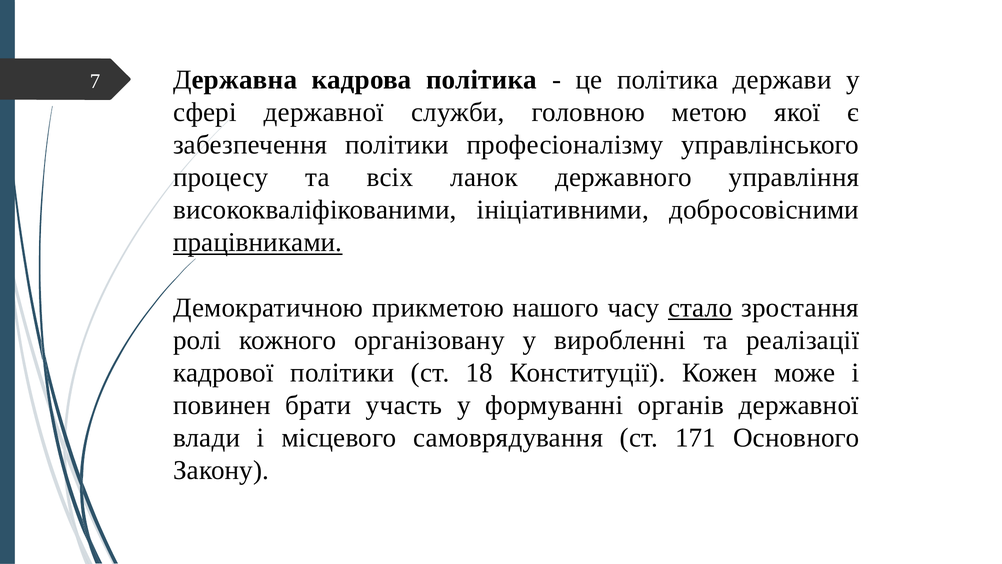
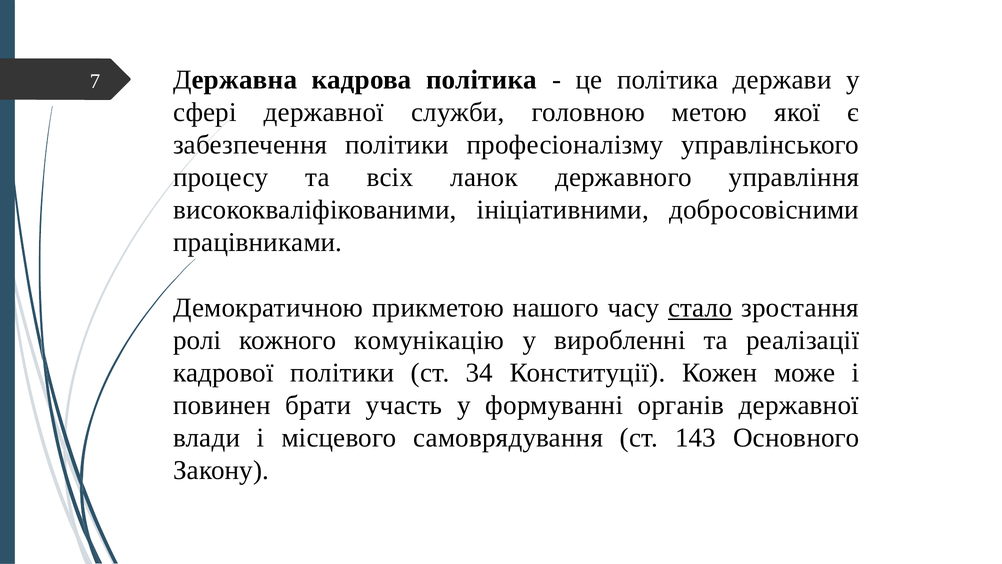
працівниками underline: present -> none
організовану: організовану -> комунікацію
18: 18 -> 34
171: 171 -> 143
